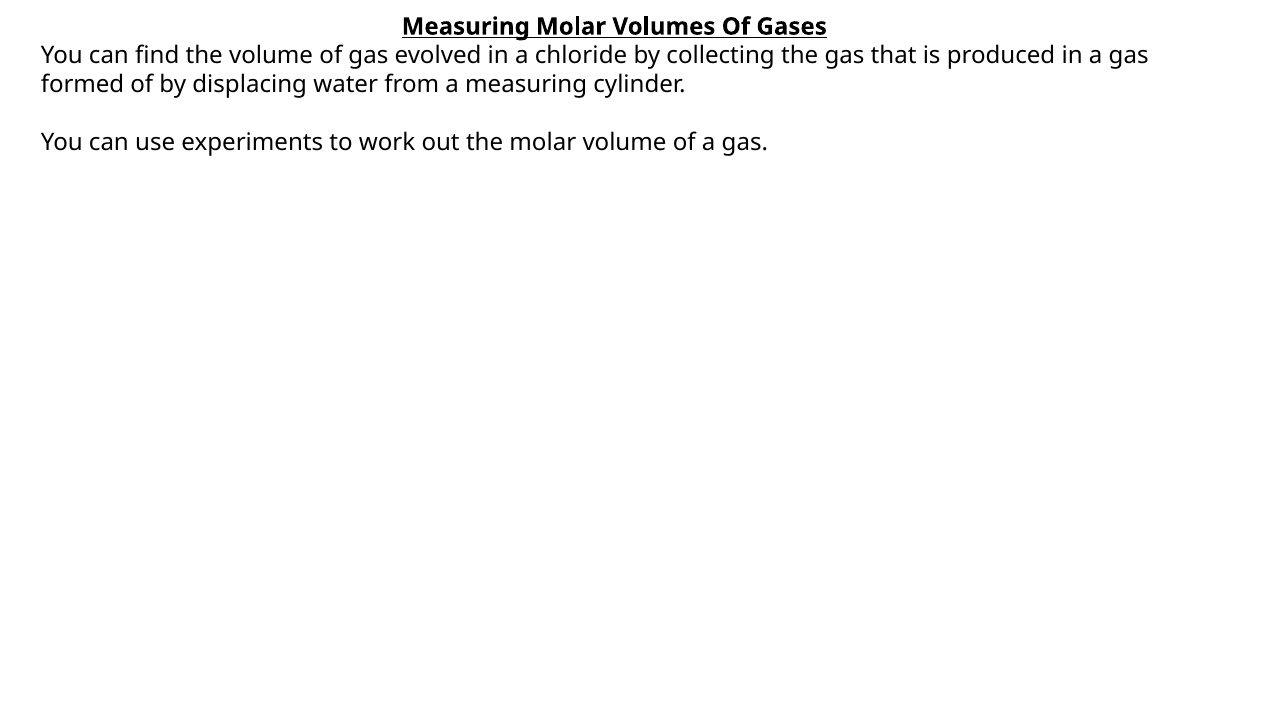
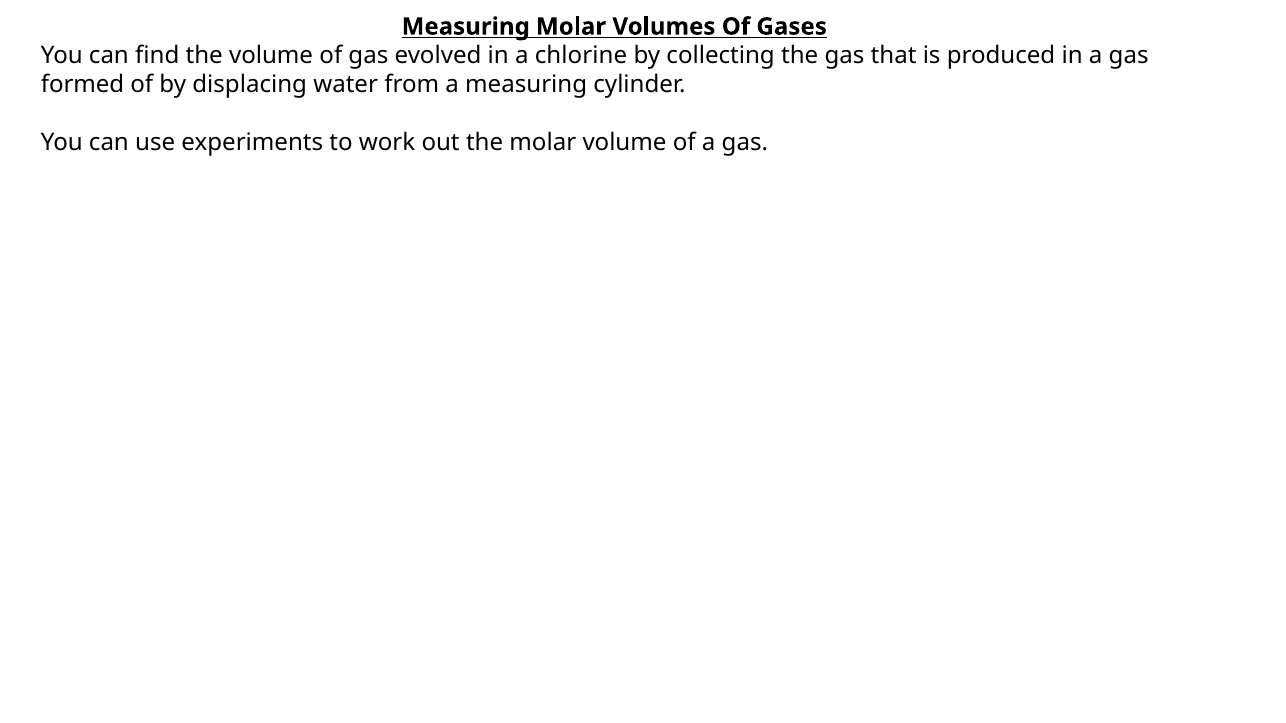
chloride: chloride -> chlorine
